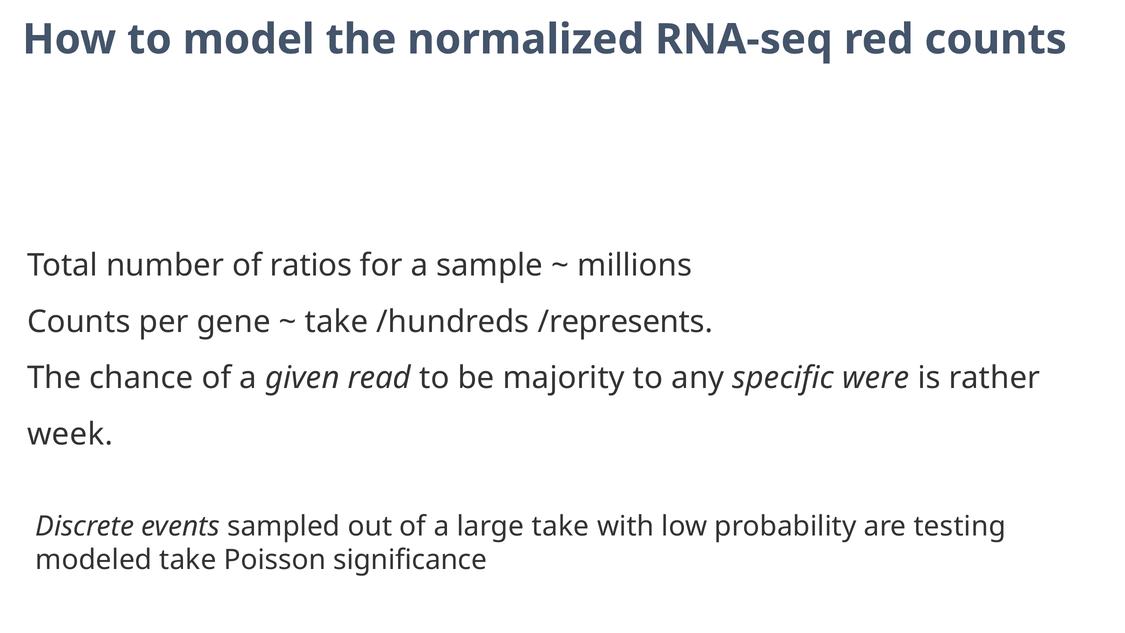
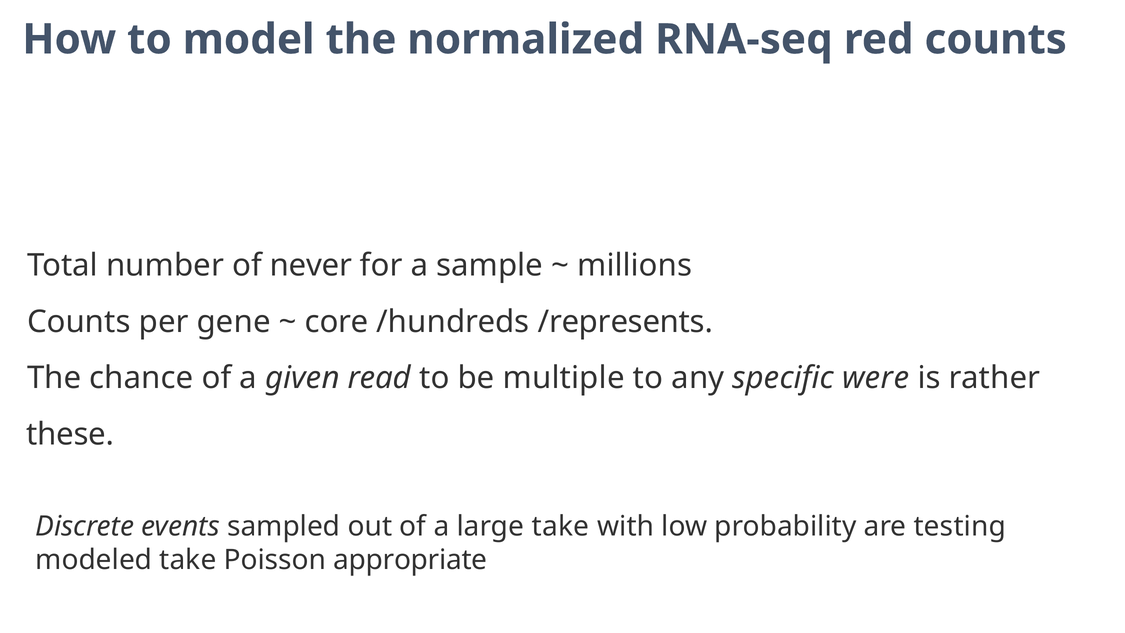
ratios: ratios -> never
take at (337, 322): take -> core
majority: majority -> multiple
week: week -> these
significance: significance -> appropriate
